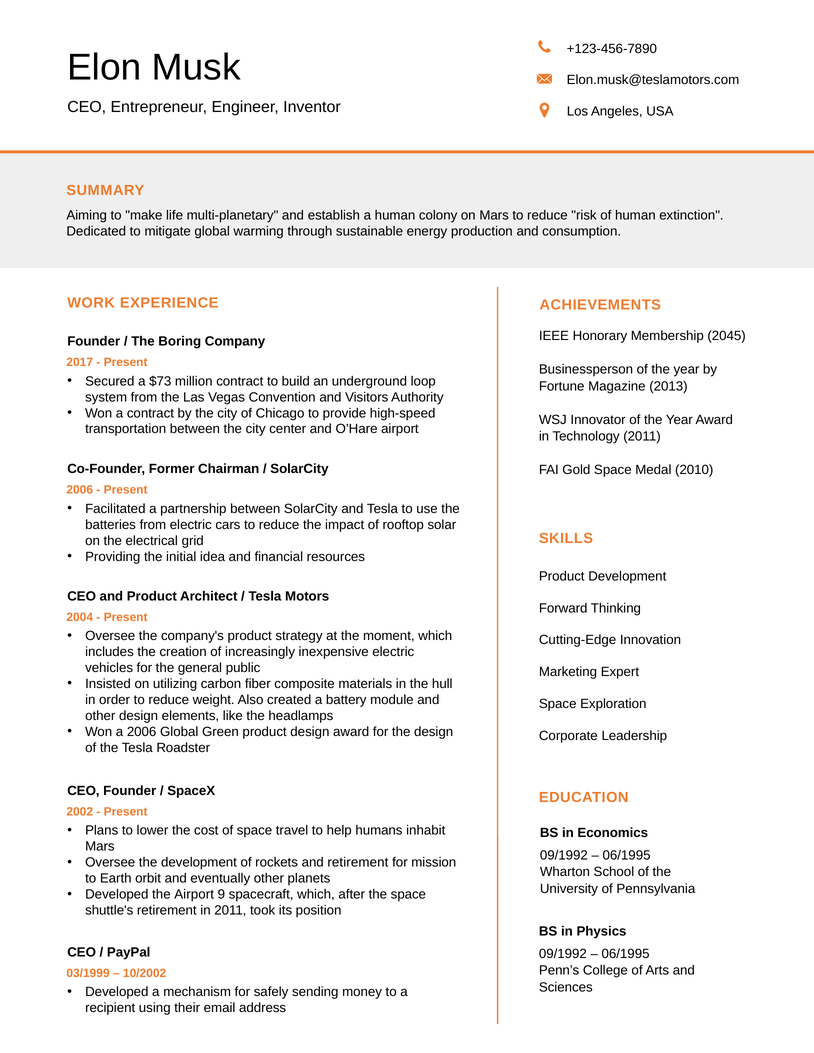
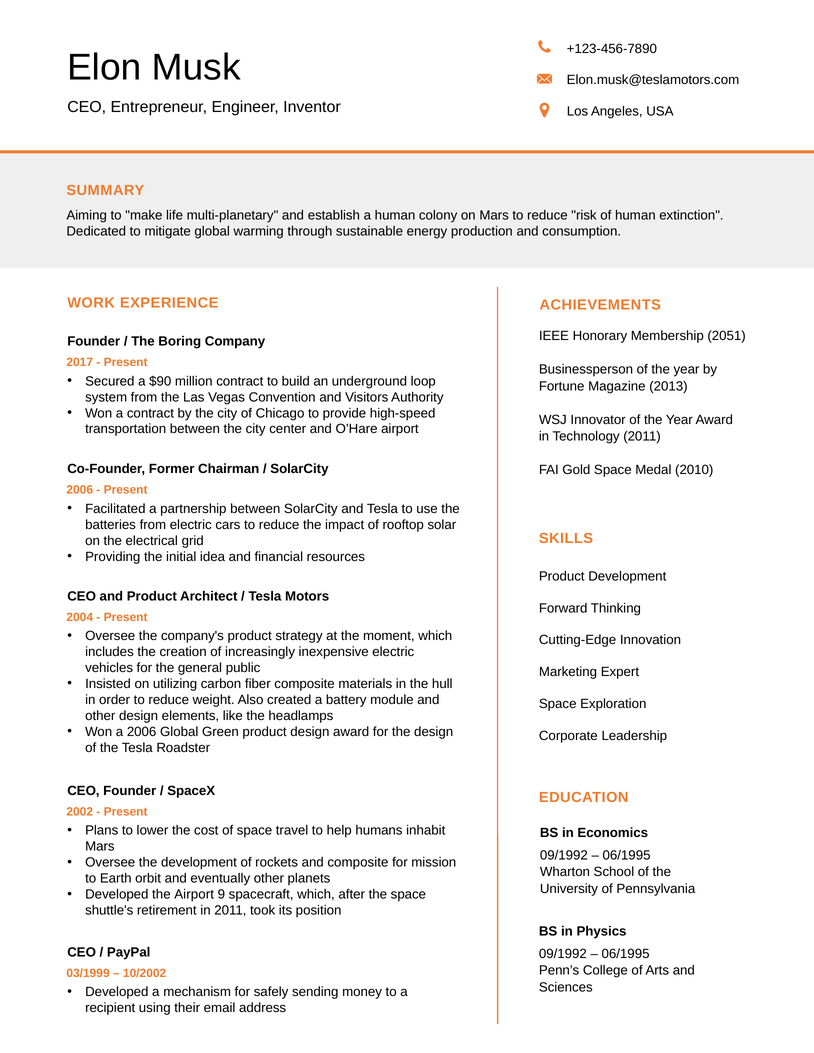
2045: 2045 -> 2051
$73: $73 -> $90
and retirement: retirement -> composite
